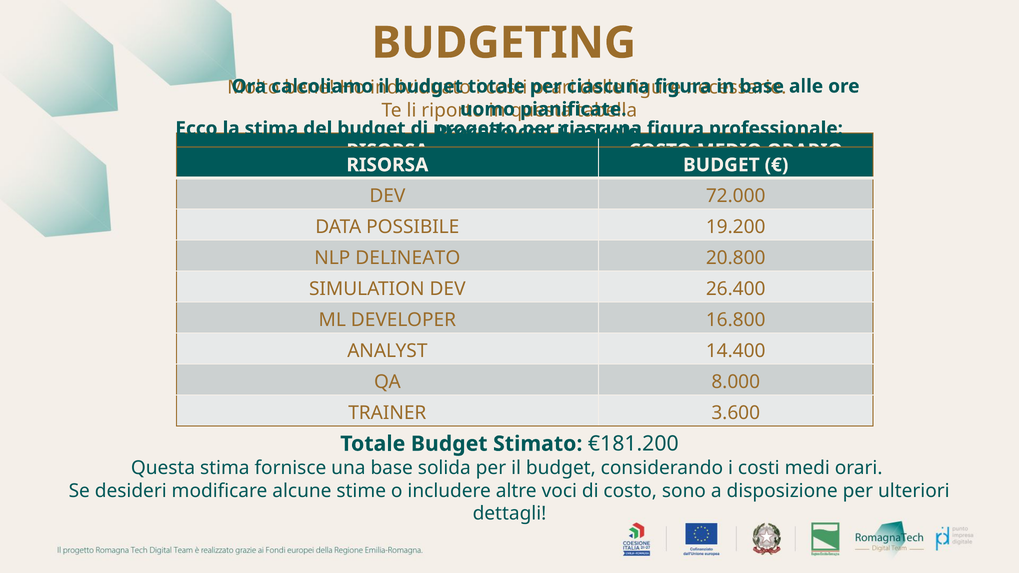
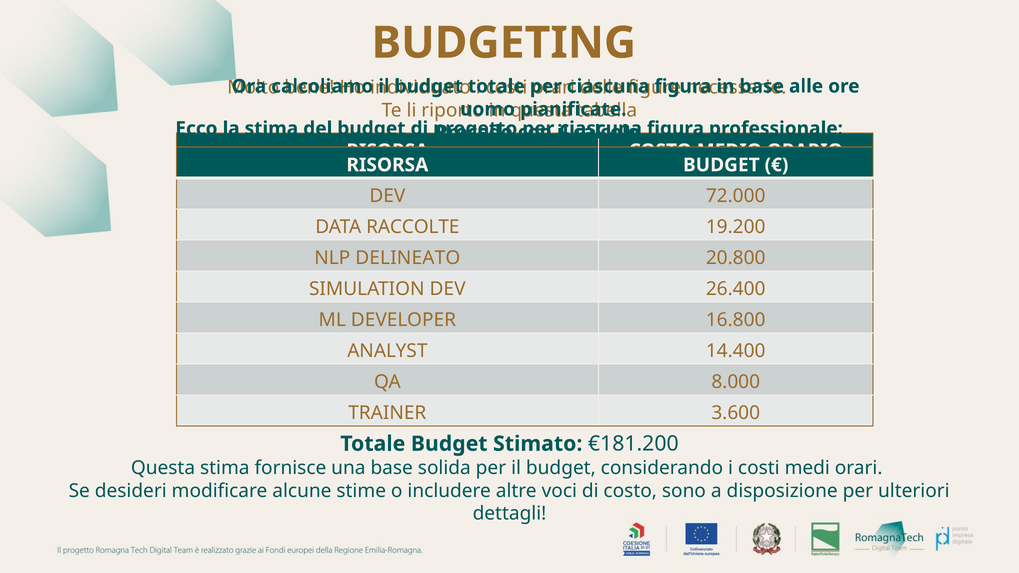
POSSIBILE: POSSIBILE -> RACCOLTE
